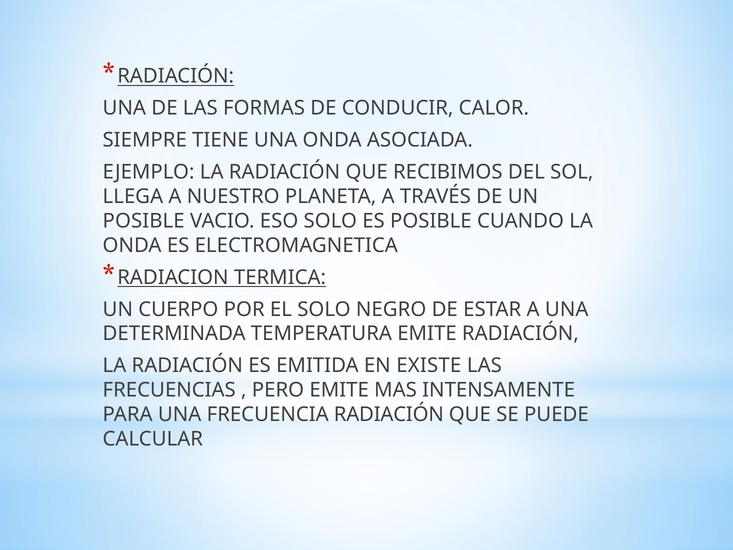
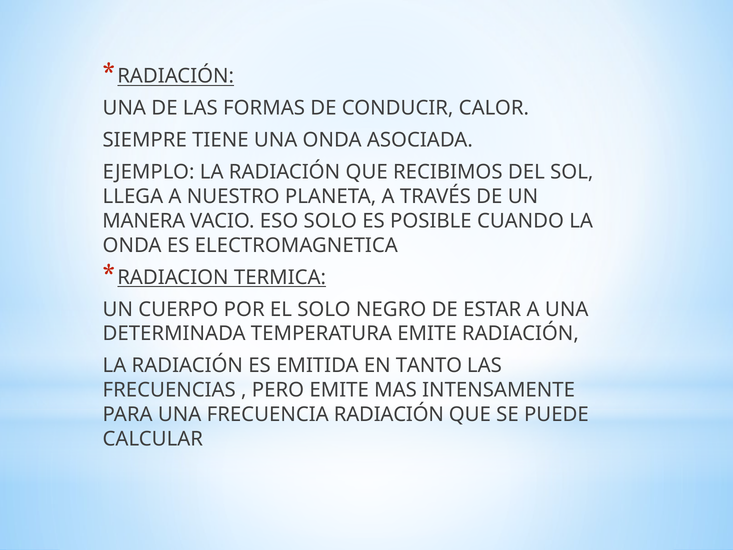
POSIBLE at (144, 221): POSIBLE -> MANERA
EXISTE: EXISTE -> TANTO
